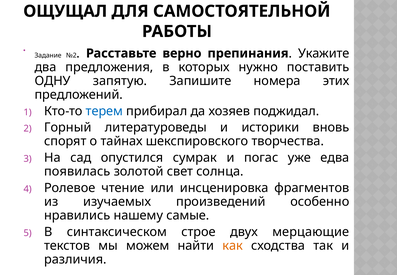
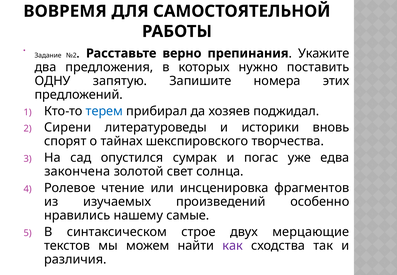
ОЩУЩАЛ: ОЩУЩАЛ -> ВОВРЕМЯ
Горный: Горный -> Сирени
появилась: появилась -> закончена
как colour: orange -> purple
